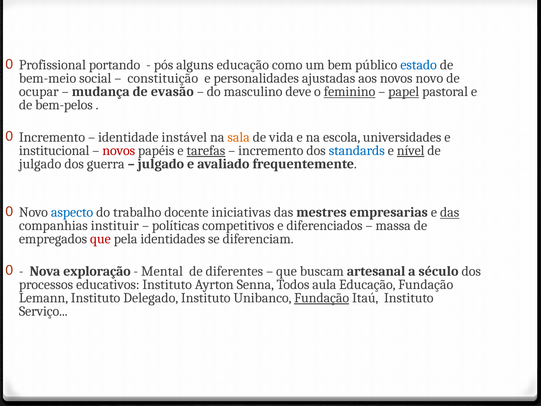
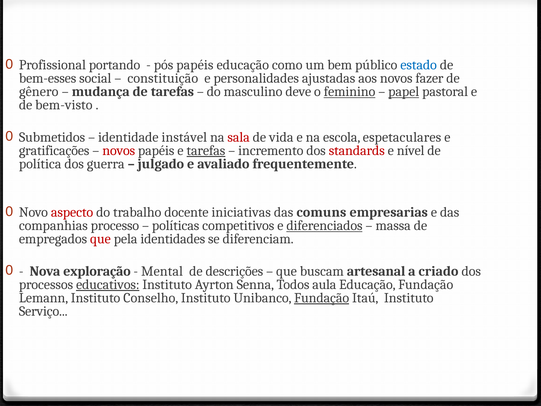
pós alguns: alguns -> papéis
bem-meio: bem-meio -> bem-esses
novos novo: novo -> fazer
ocupar: ocupar -> gênero
de evasão: evasão -> tarefas
bem-pelos: bem-pelos -> bem-visto
Incremento at (52, 137): Incremento -> Submetidos
sala colour: orange -> red
universidades: universidades -> espetaculares
institucional: institucional -> gratificações
standards colour: blue -> red
nível underline: present -> none
julgado at (40, 164): julgado -> política
aspecto colour: blue -> red
mestres: mestres -> comuns
das at (450, 212) underline: present -> none
instituir: instituir -> processo
diferenciados underline: none -> present
diferentes: diferentes -> descrições
século: século -> criado
educativos underline: none -> present
Delegado: Delegado -> Conselho
